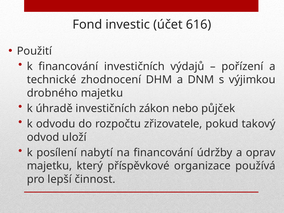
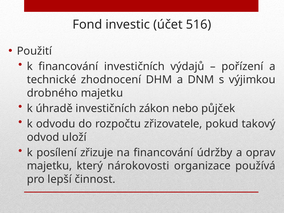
616: 616 -> 516
nabytí: nabytí -> zřizuje
příspěvkové: příspěvkové -> nárokovosti
